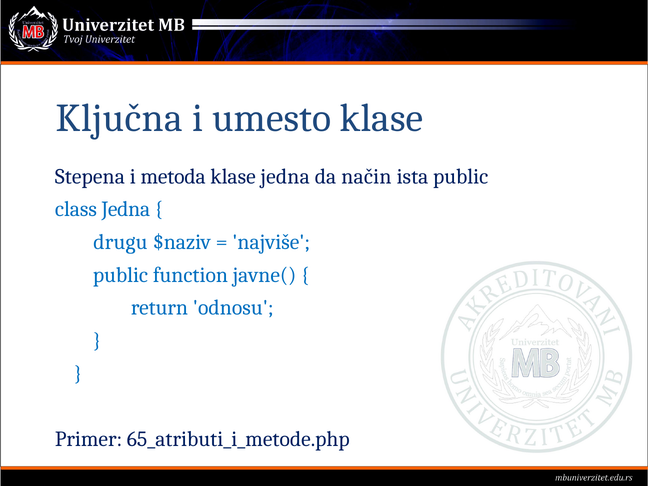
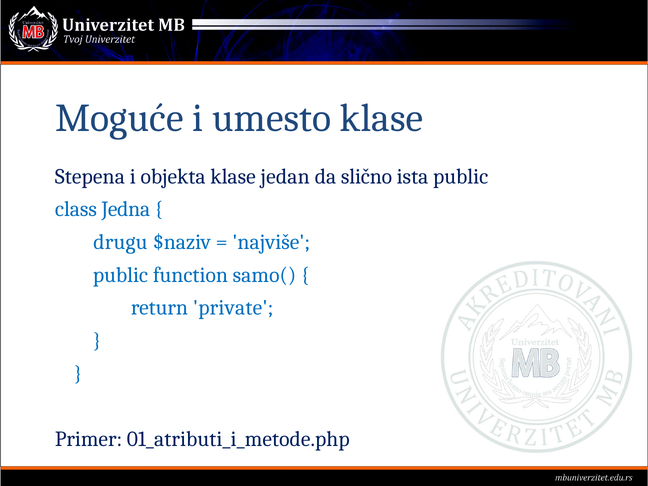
Ključna: Ključna -> Moguće
metoda: metoda -> objekta
klase jedna: jedna -> jedan
način: način -> slično
javne(: javne( -> samo(
odnosu: odnosu -> private
65_atributi_i_metode.php: 65_atributi_i_metode.php -> 01_atributi_i_metode.php
